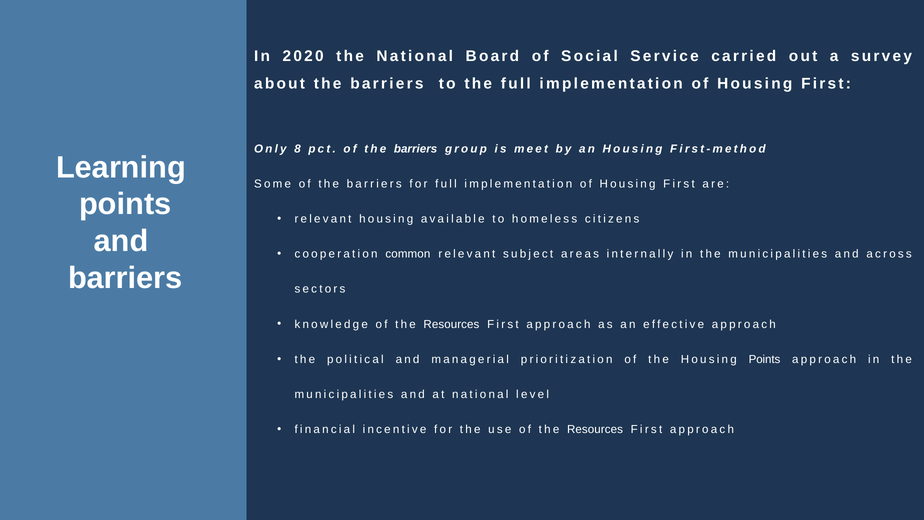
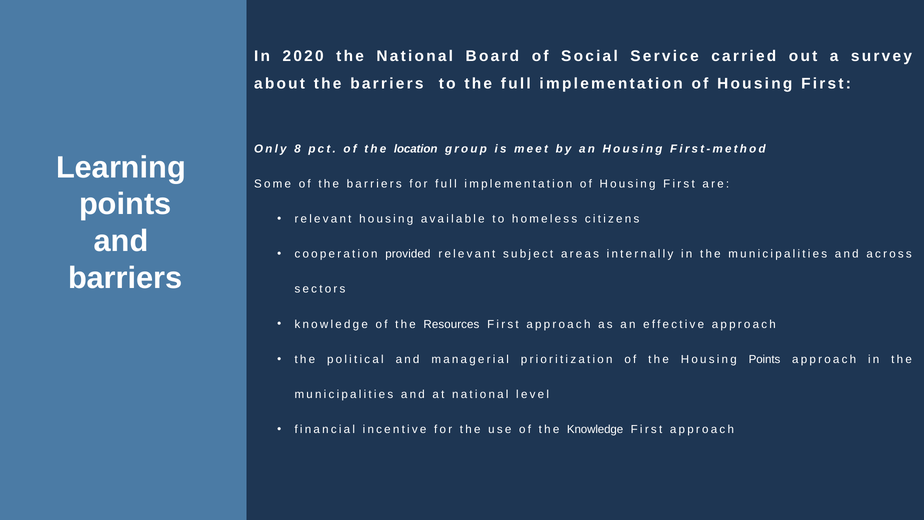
pct of the barriers: barriers -> location
common: common -> provided
use of the Resources: Resources -> Knowledge
